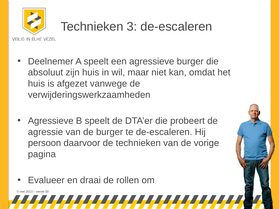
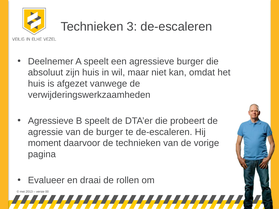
persoon: persoon -> moment
